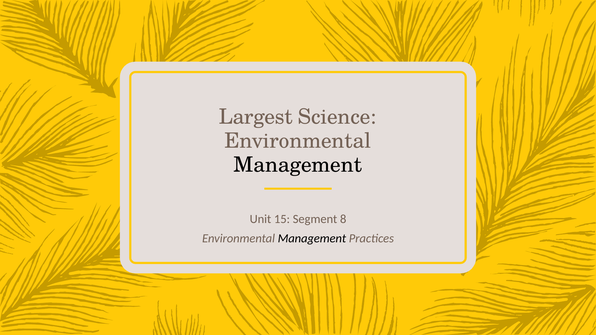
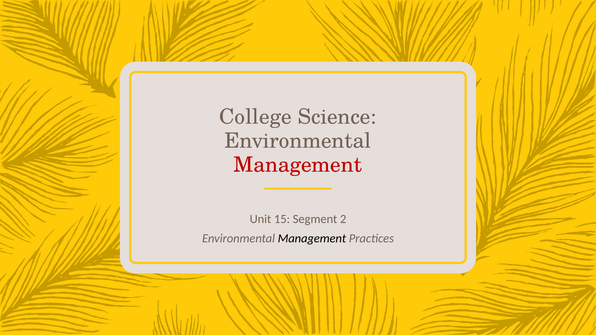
Largest: Largest -> College
Management at (298, 165) colour: black -> red
8: 8 -> 2
